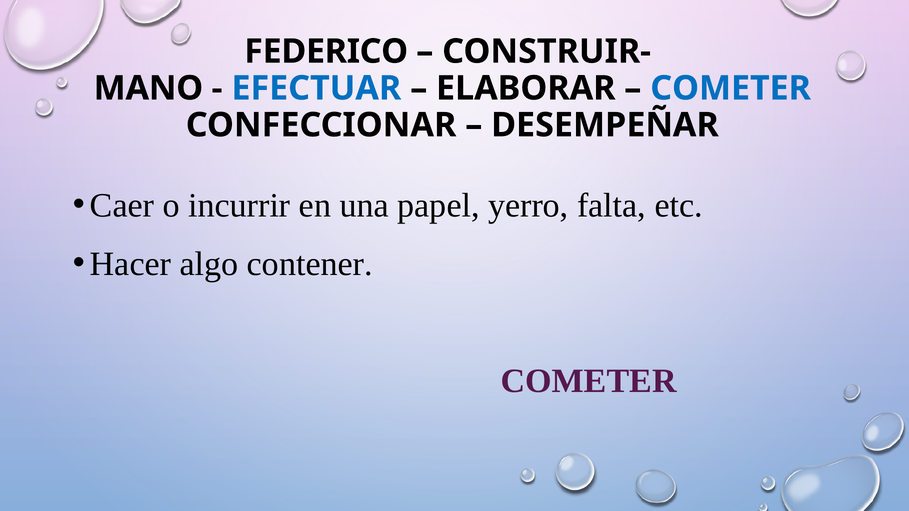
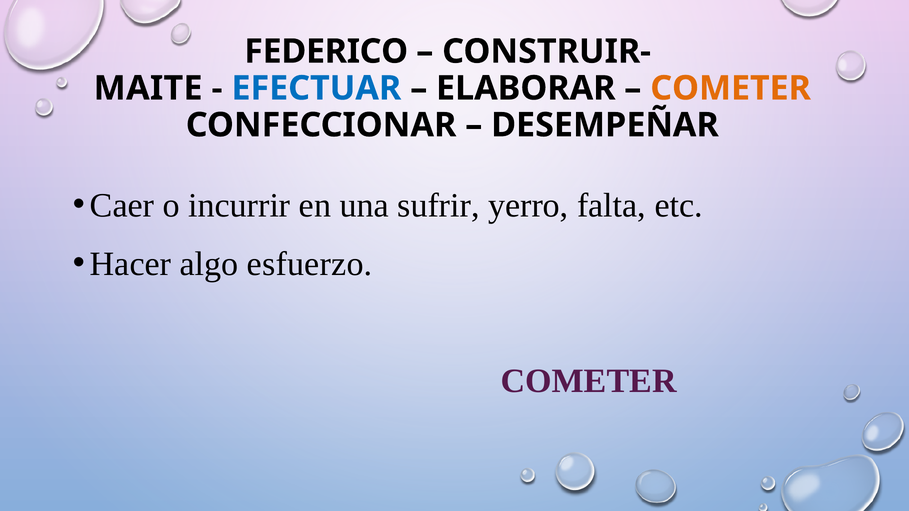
MANO: MANO -> MAITE
COMETER at (731, 88) colour: blue -> orange
papel: papel -> sufrir
contener: contener -> esfuerzo
